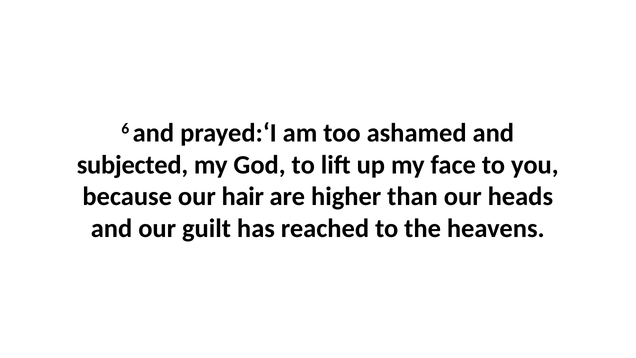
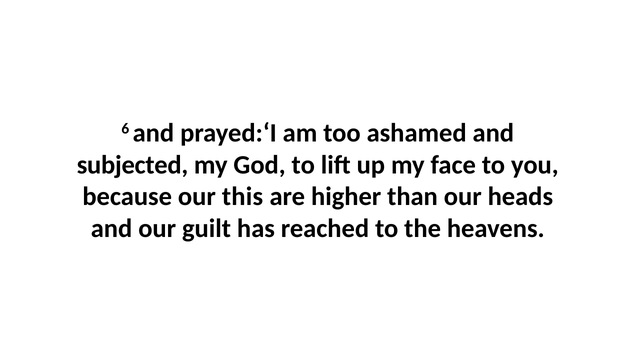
hair: hair -> this
